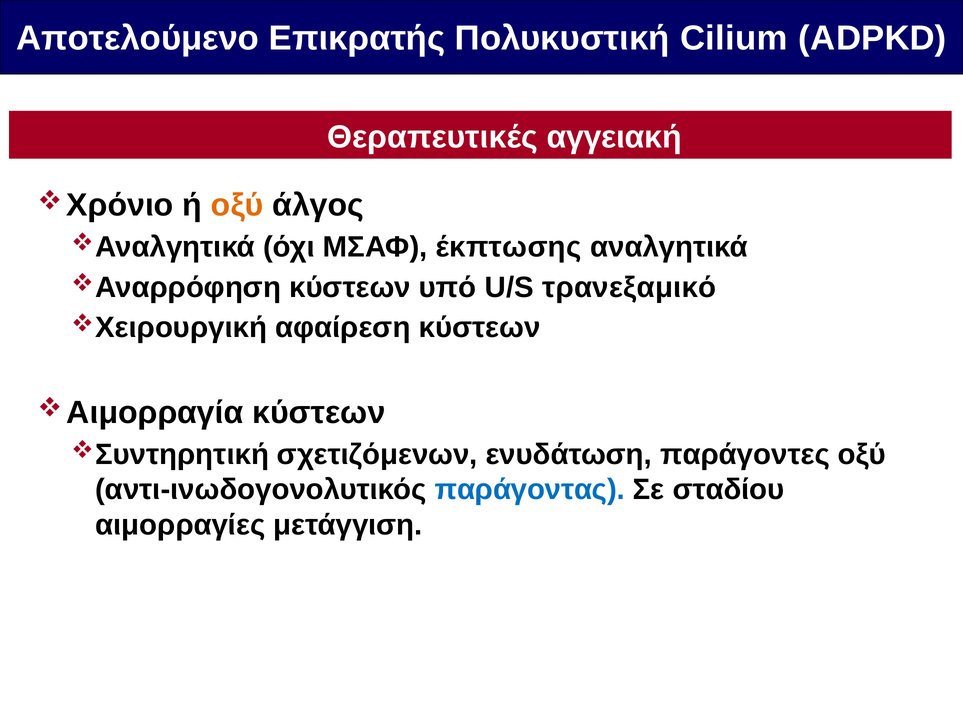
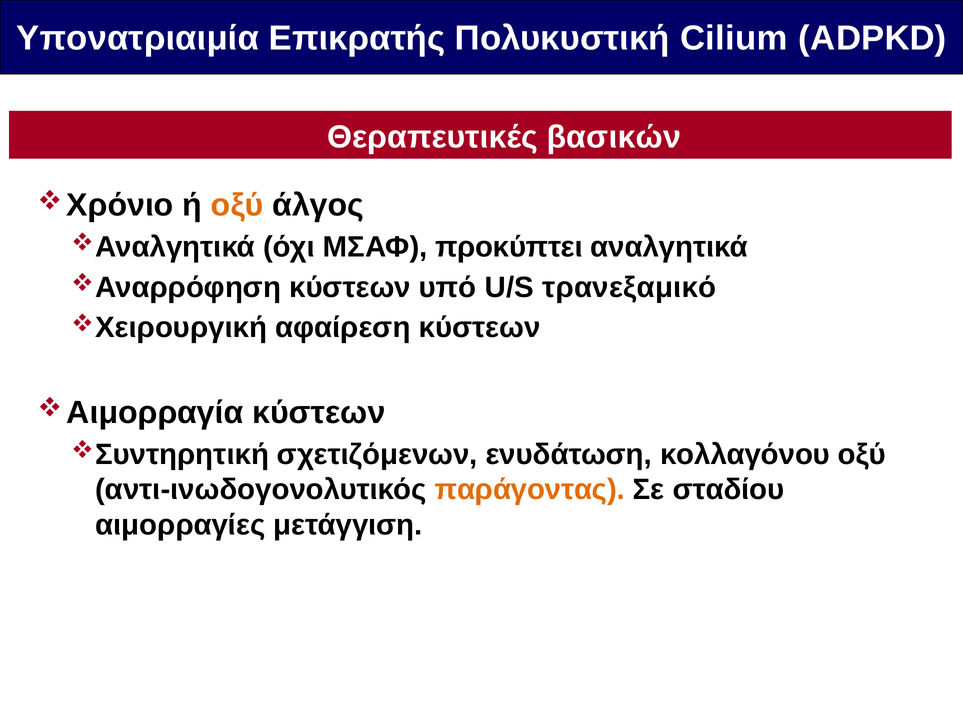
Αποτελούμενο: Αποτελούμενο -> Υπονατριαιμία
αγγειακή: αγγειακή -> βασικών
έκπτωσης: έκπτωσης -> προκύπτει
παράγοντες: παράγοντες -> κολλαγόνου
παράγοντας colour: blue -> orange
